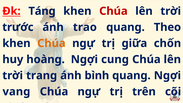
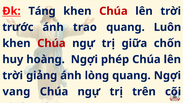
Theo: Theo -> Luôn
Chúa at (51, 43) colour: orange -> red
cung: cung -> phép
trang: trang -> giảng
bình: bình -> lòng
